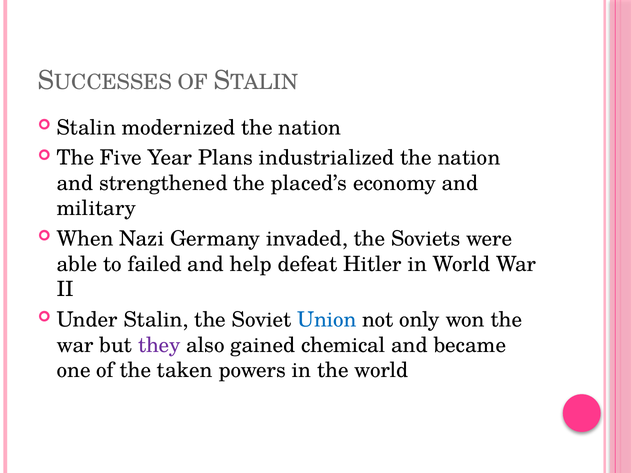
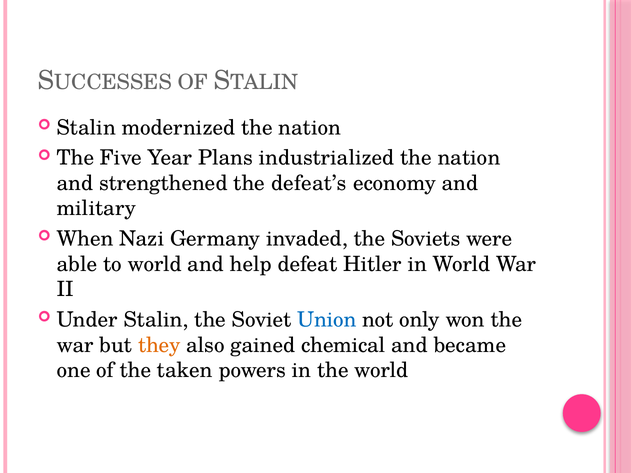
placed’s: placed’s -> defeat’s
to failed: failed -> world
they colour: purple -> orange
